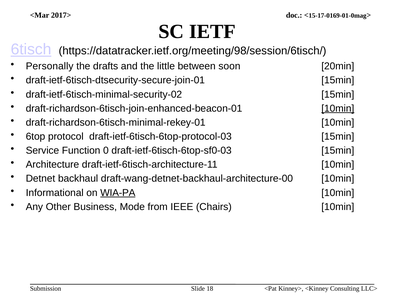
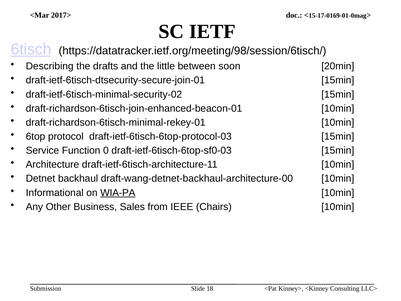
Personally: Personally -> Describing
10min at (338, 108) underline: present -> none
Mode: Mode -> Sales
